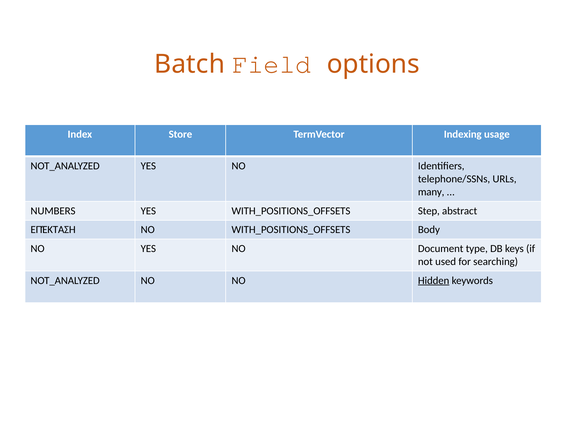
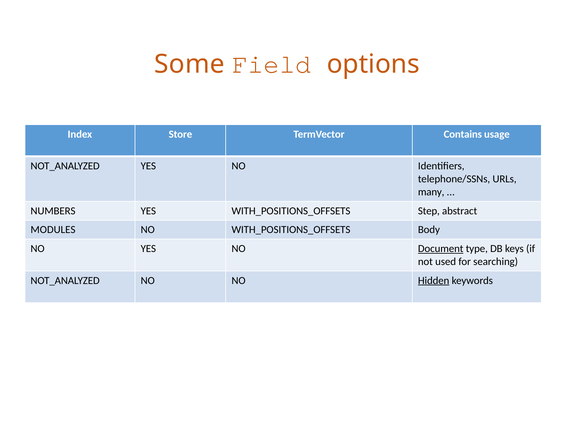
Batch: Batch -> Some
Indexing: Indexing -> Contains
ΕΠΈΚΤΑΣΗ: ΕΠΈΚΤΑΣΗ -> MODULES
Document underline: none -> present
